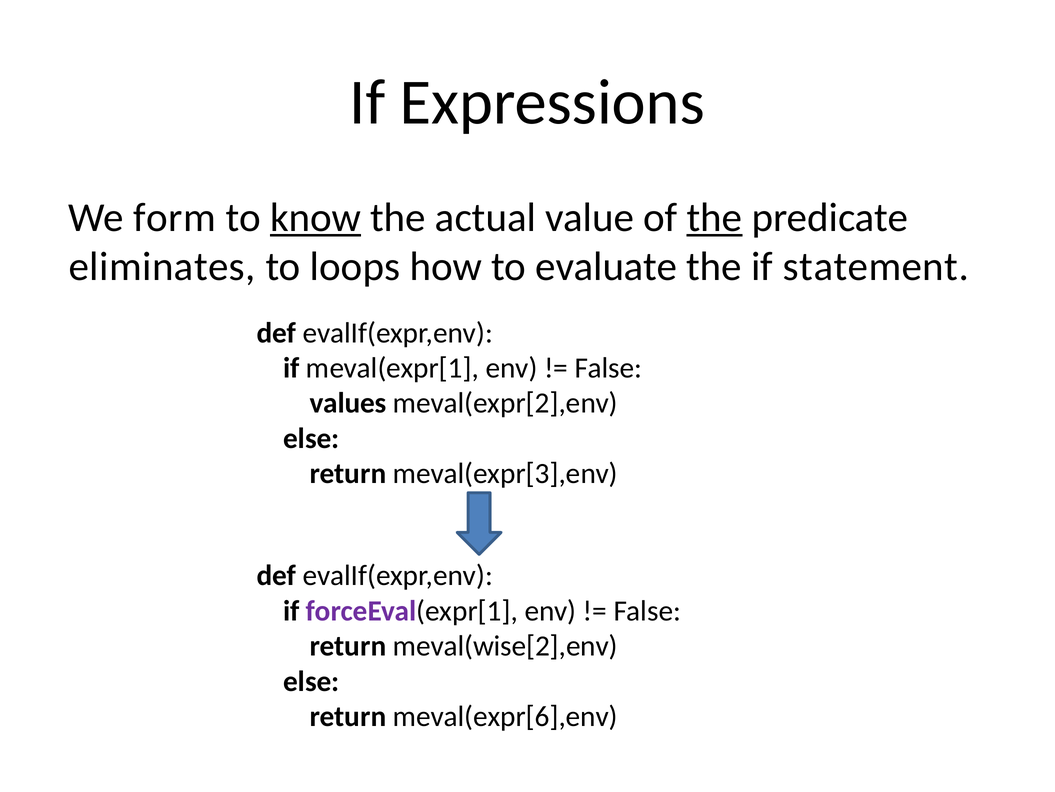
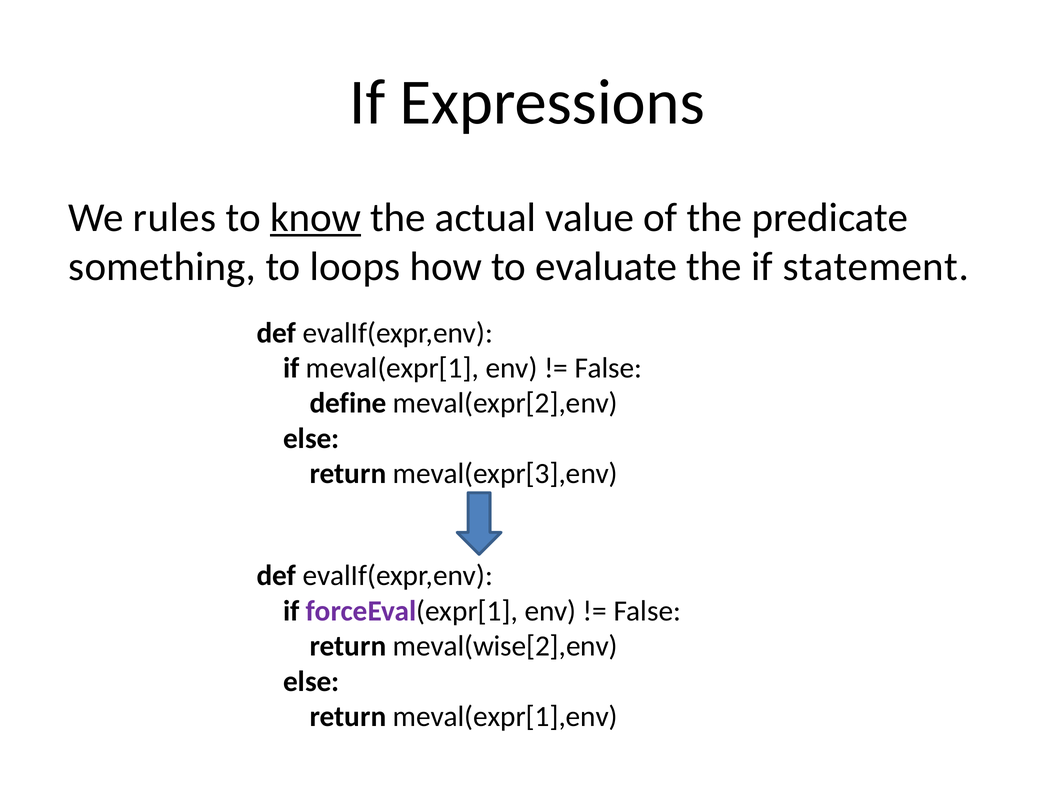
form: form -> rules
the at (715, 217) underline: present -> none
eliminates: eliminates -> something
values: values -> define
meval(expr[6],env: meval(expr[6],env -> meval(expr[1],env
